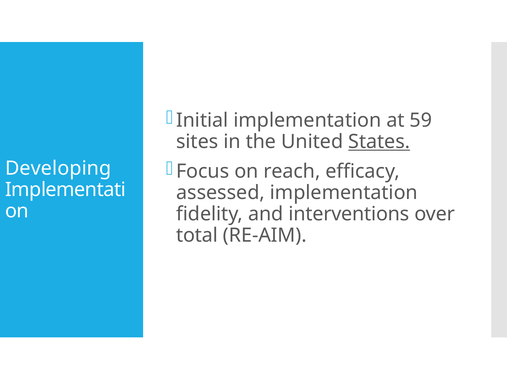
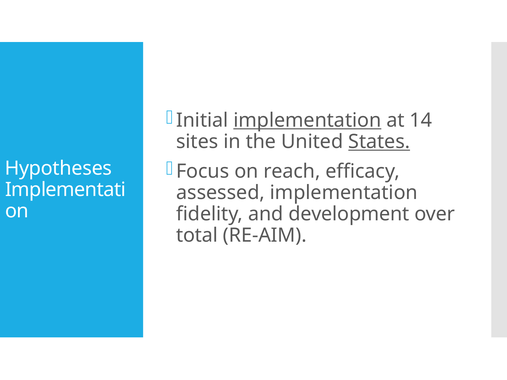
implementation at (307, 120) underline: none -> present
59: 59 -> 14
Developing: Developing -> Hypotheses
interventions: interventions -> development
